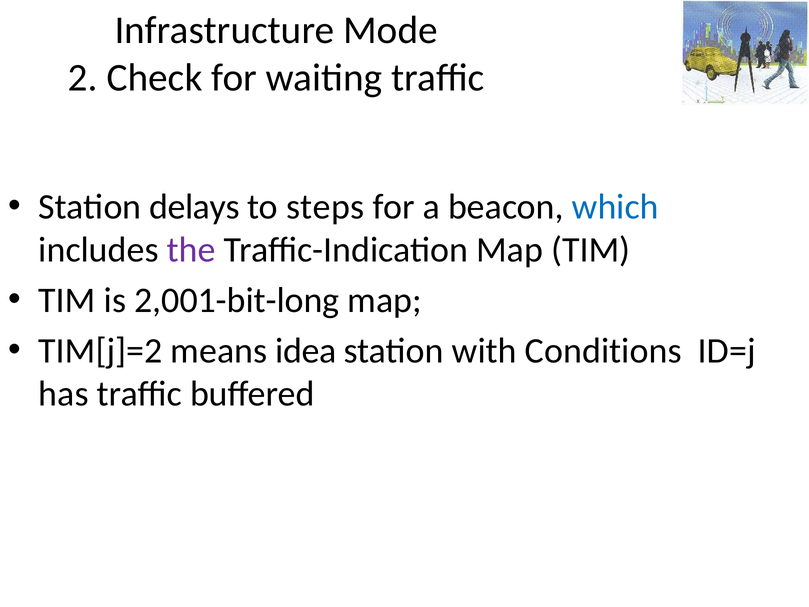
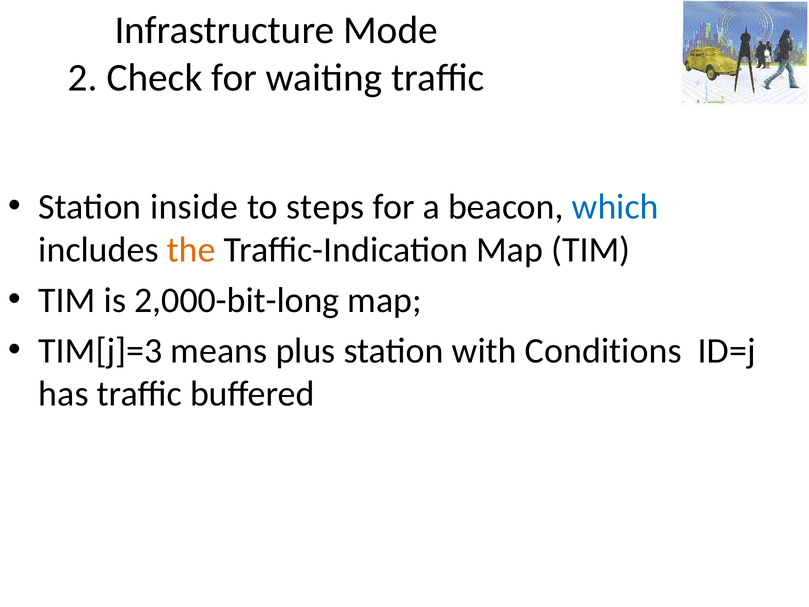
delays: delays -> inside
the colour: purple -> orange
2,001-bit-long: 2,001-bit-long -> 2,000-bit-long
TIM[j]=2: TIM[j]=2 -> TIM[j]=3
idea: idea -> plus
